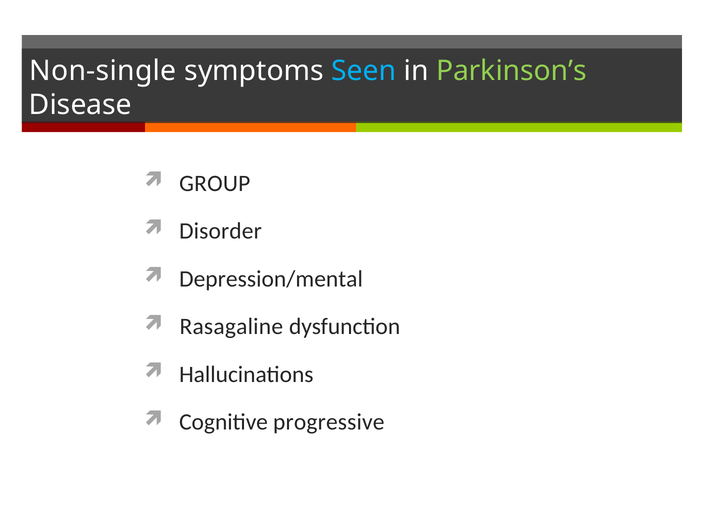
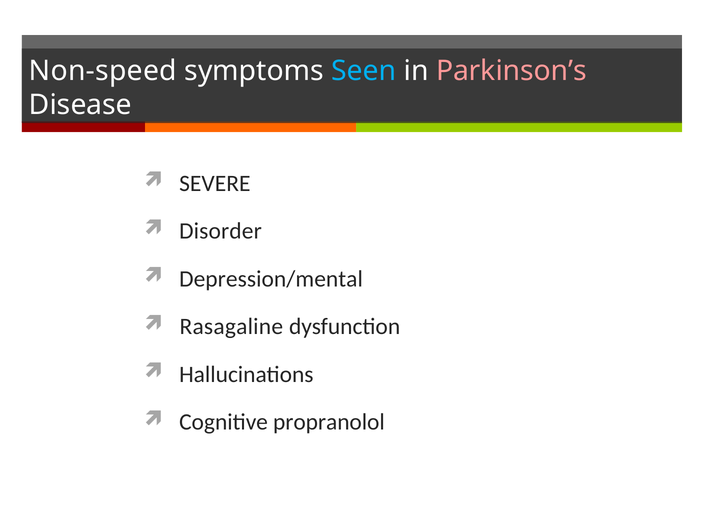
Non-single: Non-single -> Non-speed
Parkinson’s colour: light green -> pink
GROUP: GROUP -> SEVERE
progressive: progressive -> propranolol
